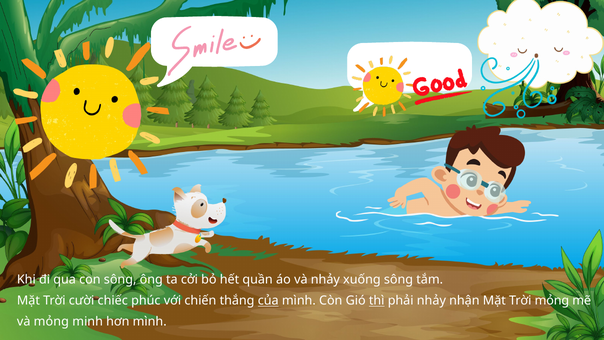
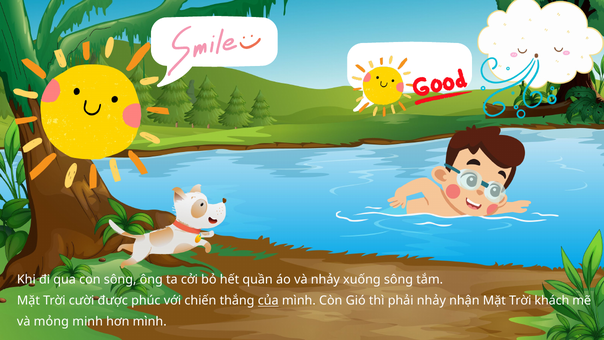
chiếc: chiếc -> được
thì underline: present -> none
Trời mỏng: mỏng -> khách
